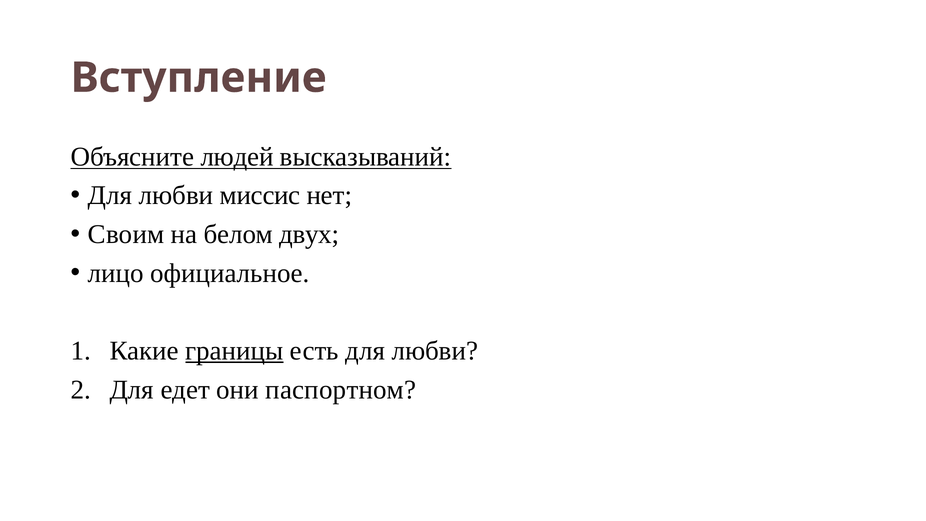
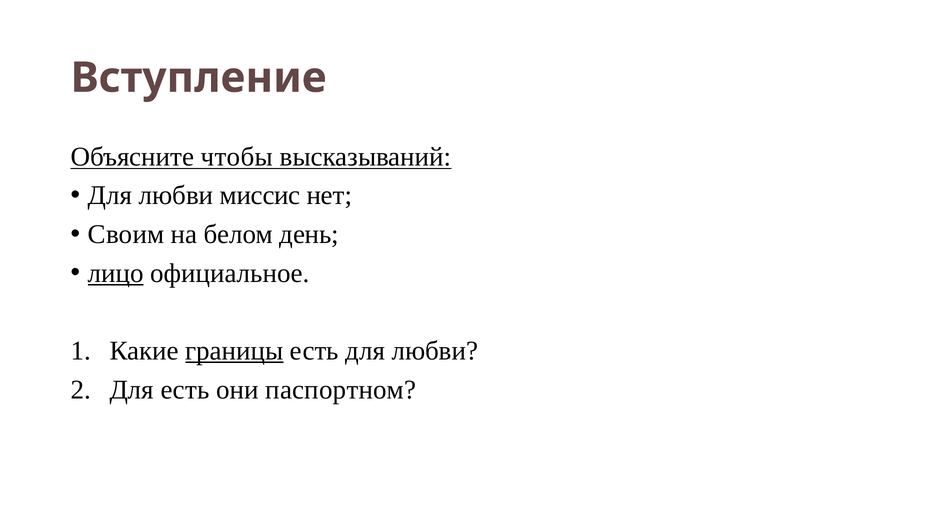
людей: людей -> чтобы
двух: двух -> день
лицо underline: none -> present
Для едет: едет -> есть
